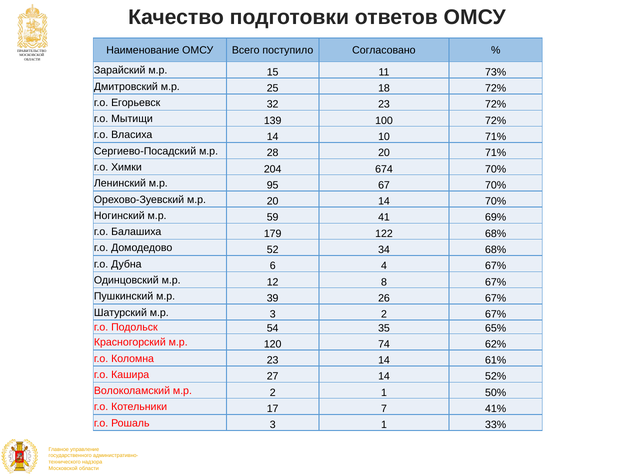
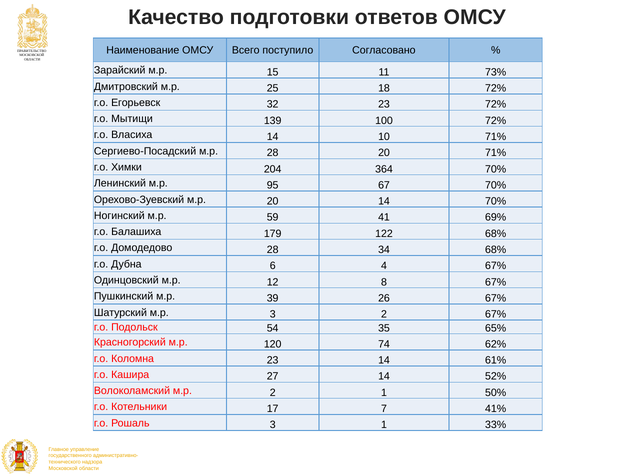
674: 674 -> 364
Домодедово 52: 52 -> 28
